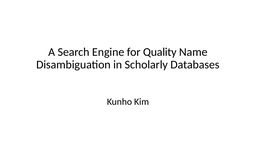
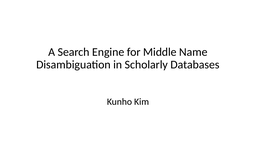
Quality: Quality -> Middle
